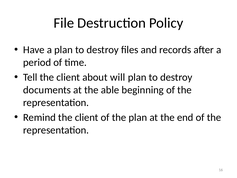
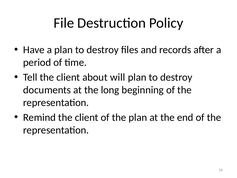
able: able -> long
